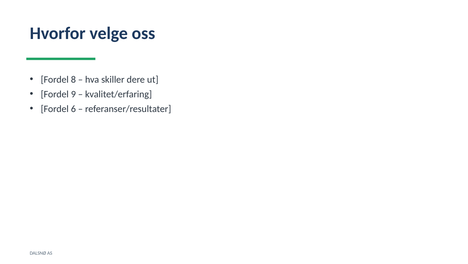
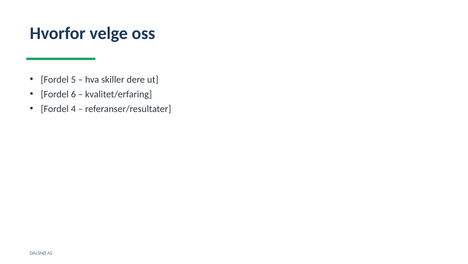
8: 8 -> 5
9: 9 -> 6
6: 6 -> 4
